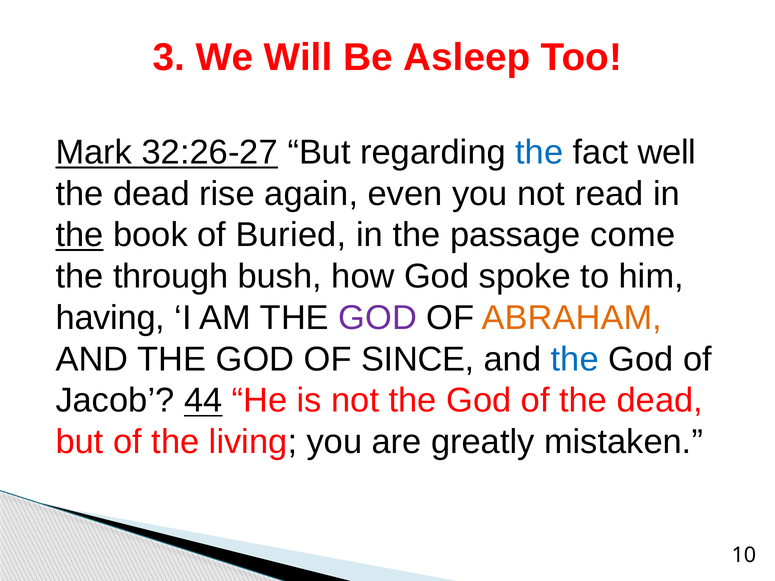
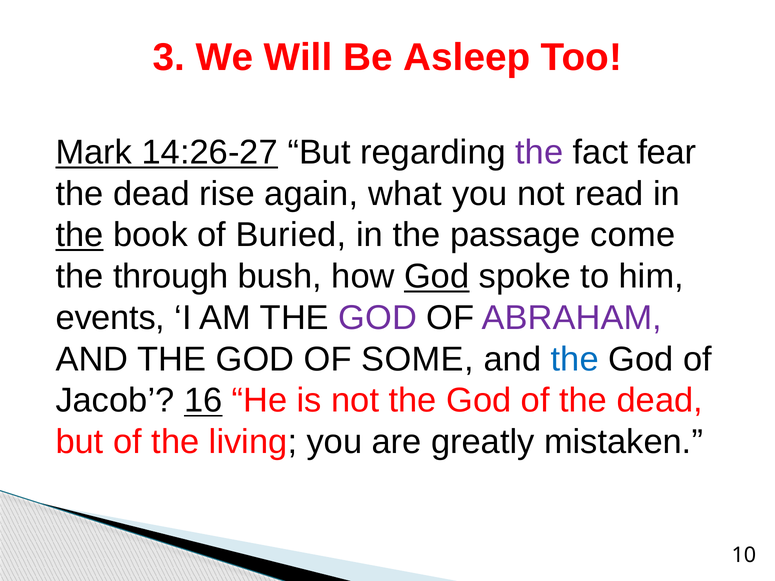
32:26-27: 32:26-27 -> 14:26-27
the at (539, 152) colour: blue -> purple
well: well -> fear
even: even -> what
God at (437, 277) underline: none -> present
having: having -> events
ABRAHAM colour: orange -> purple
SINCE: SINCE -> SOME
44: 44 -> 16
